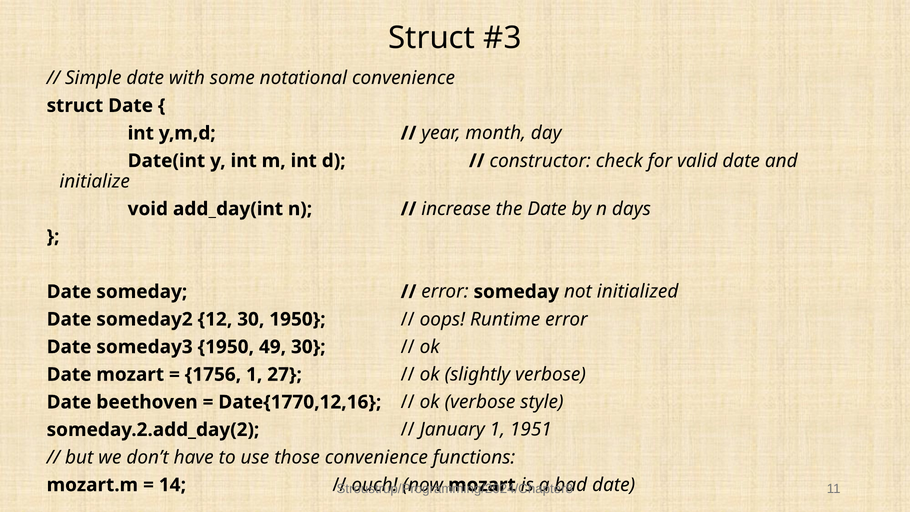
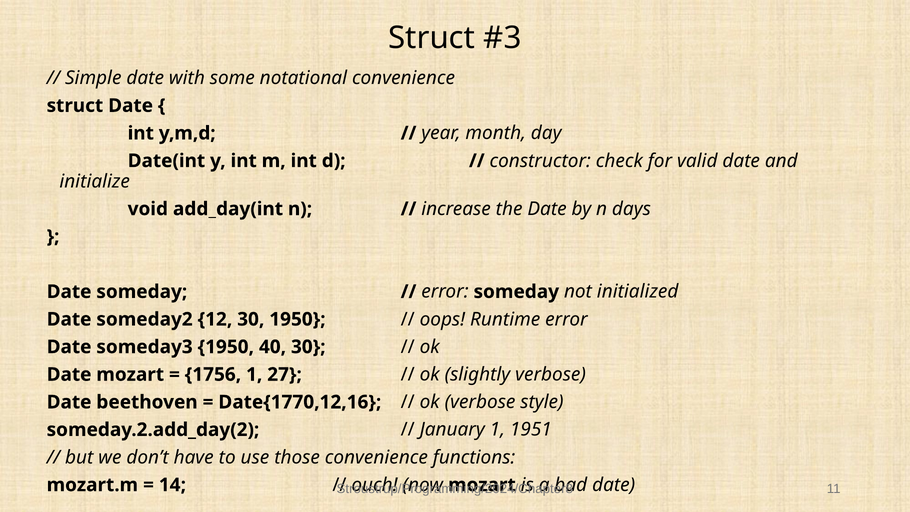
49: 49 -> 40
